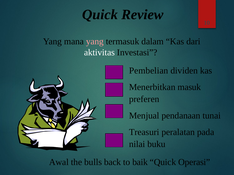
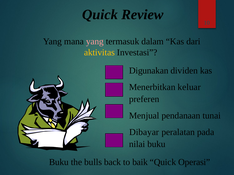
aktivitas colour: white -> yellow
Pembelian: Pembelian -> Digunakan
masuk: masuk -> keluar
Treasuri: Treasuri -> Dibayar
Awal at (59, 163): Awal -> Buku
